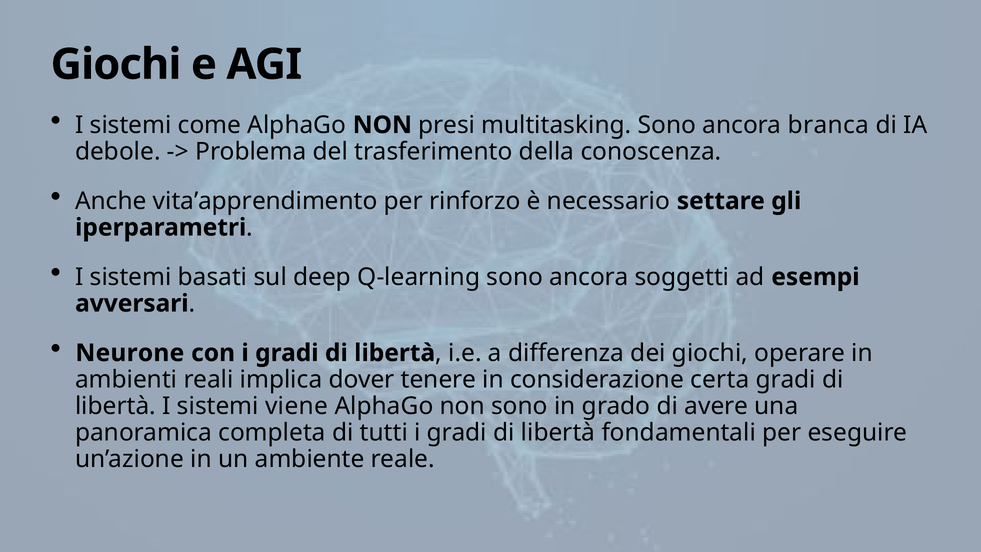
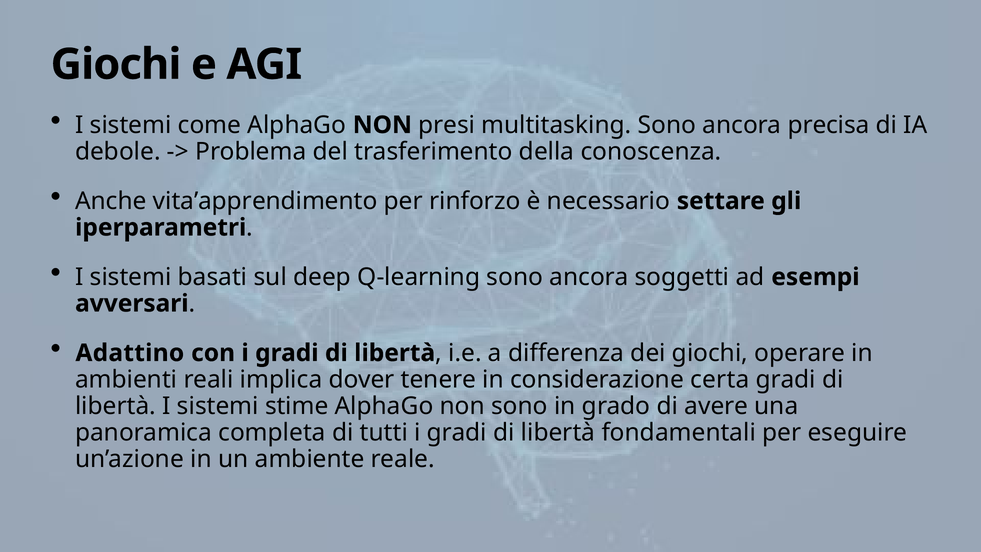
branca: branca -> precisa
Neurone: Neurone -> Adattino
viene: viene -> stime
